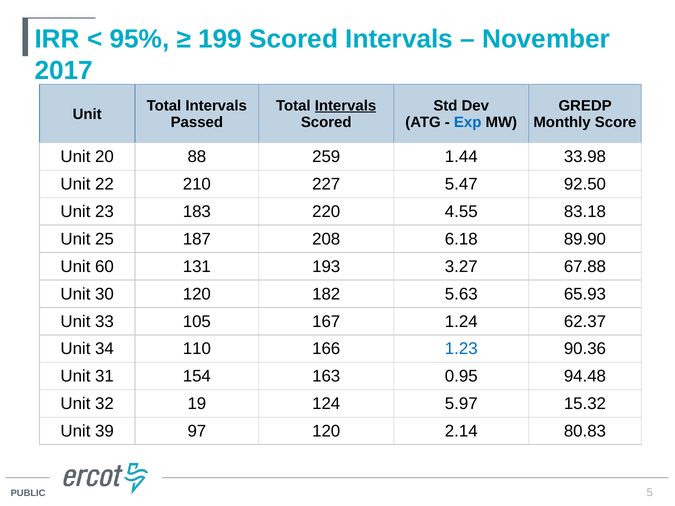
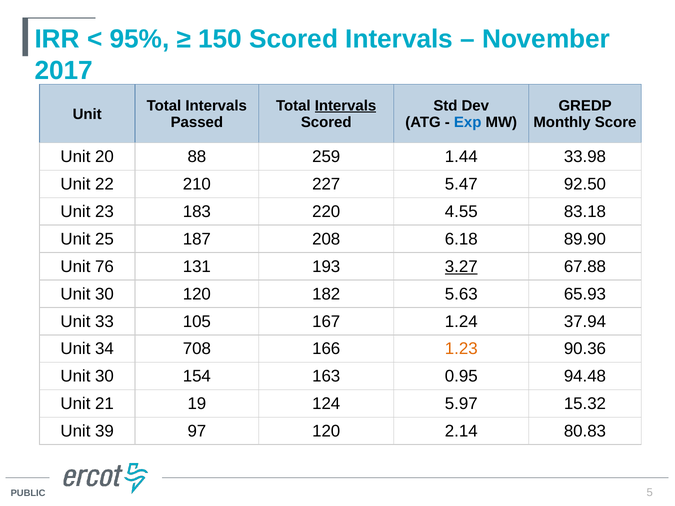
199: 199 -> 150
60: 60 -> 76
3.27 underline: none -> present
62.37: 62.37 -> 37.94
110: 110 -> 708
1.23 colour: blue -> orange
31 at (104, 377): 31 -> 30
32: 32 -> 21
